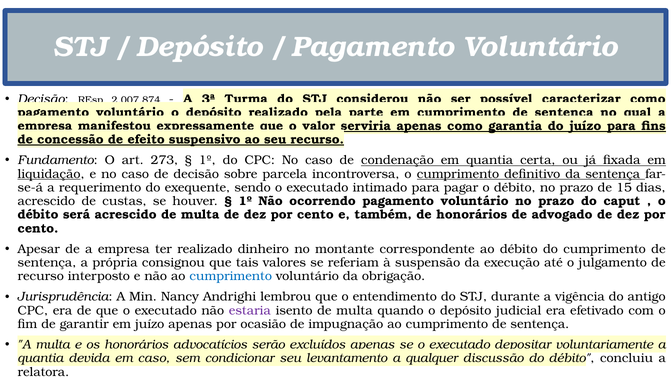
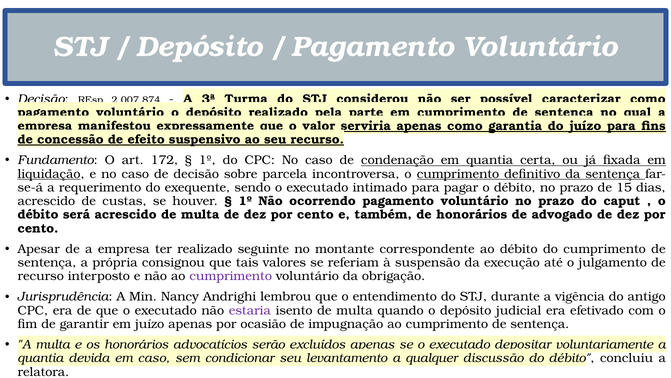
273: 273 -> 172
dinheiro: dinheiro -> seguinte
cumprimento at (231, 276) colour: blue -> purple
